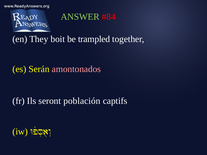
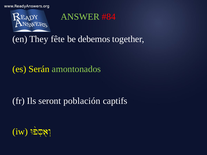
boit: boit -> fête
trampled: trampled -> debemos
amontonados colour: pink -> light green
